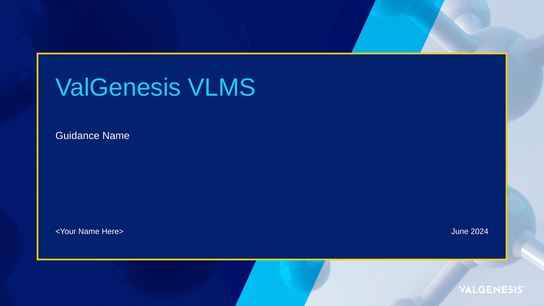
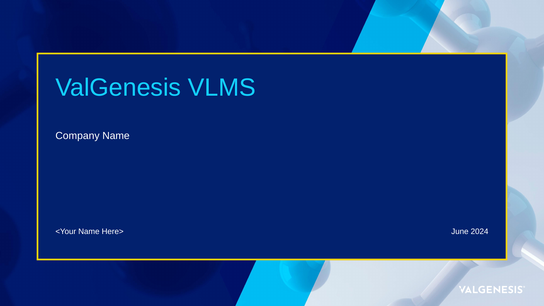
Guidance: Guidance -> Company
